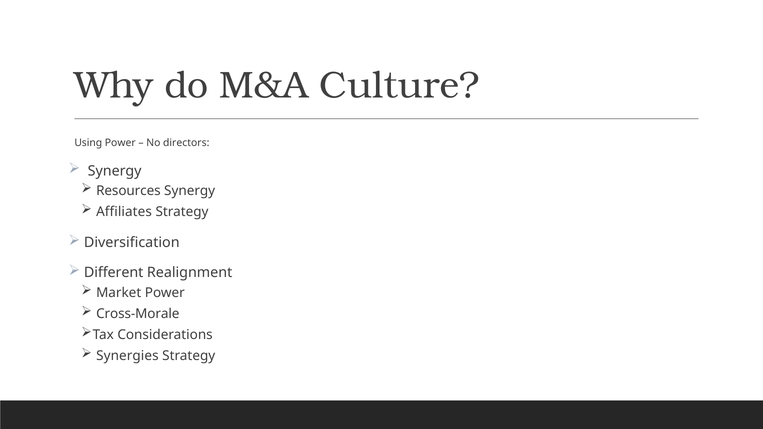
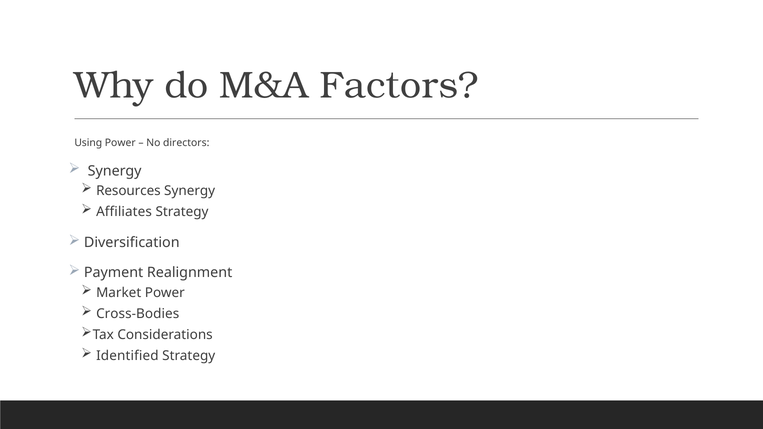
Culture: Culture -> Factors
Different: Different -> Payment
Cross-Morale: Cross-Morale -> Cross-Bodies
Synergies: Synergies -> Identified
